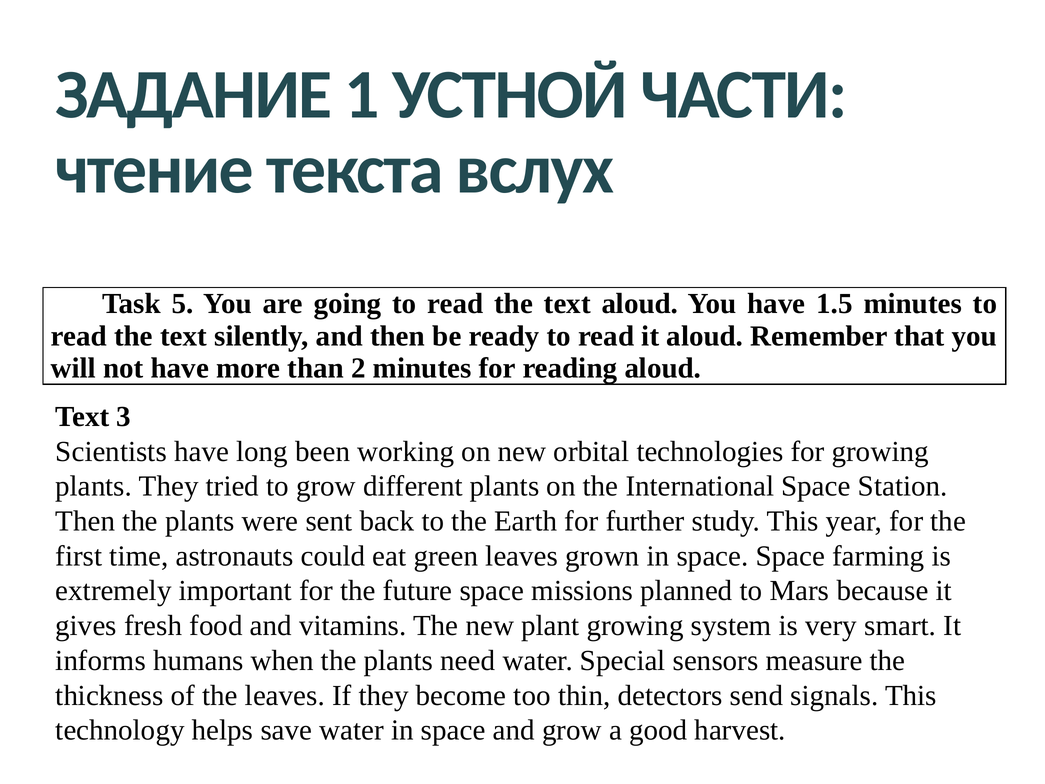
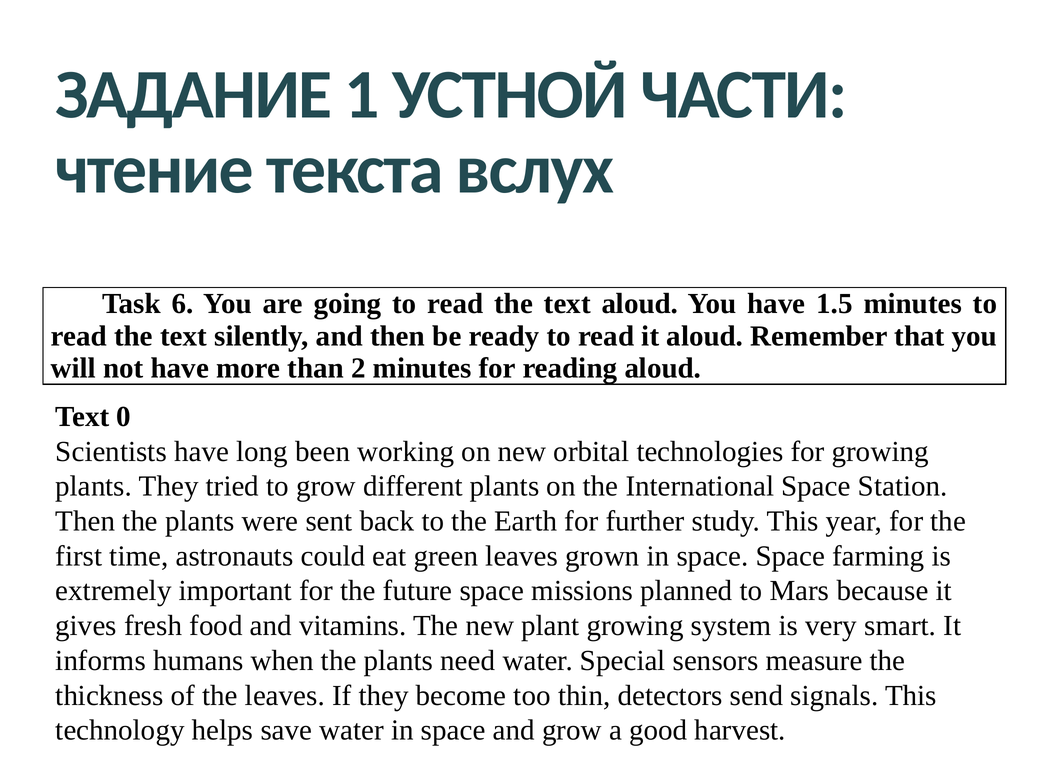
5: 5 -> 6
3: 3 -> 0
